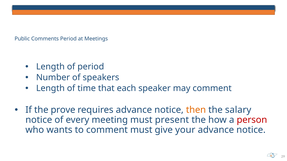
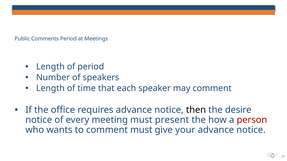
prove: prove -> office
then colour: orange -> black
salary: salary -> desire
